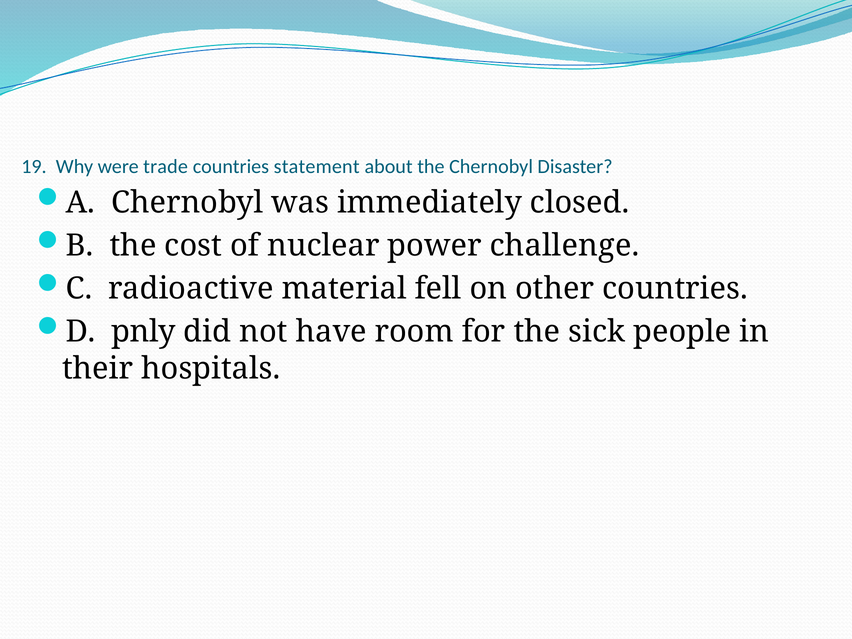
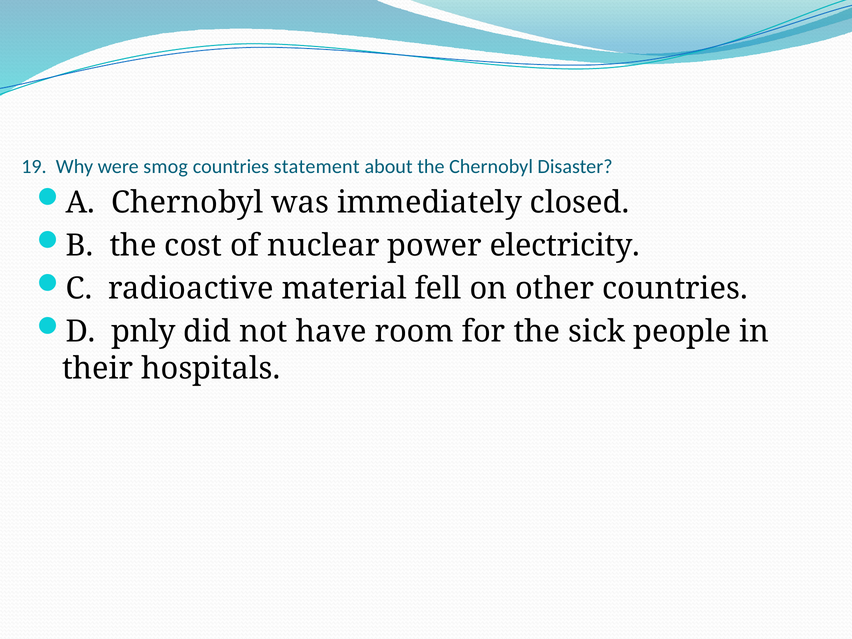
trade: trade -> smog
challenge: challenge -> electricity
